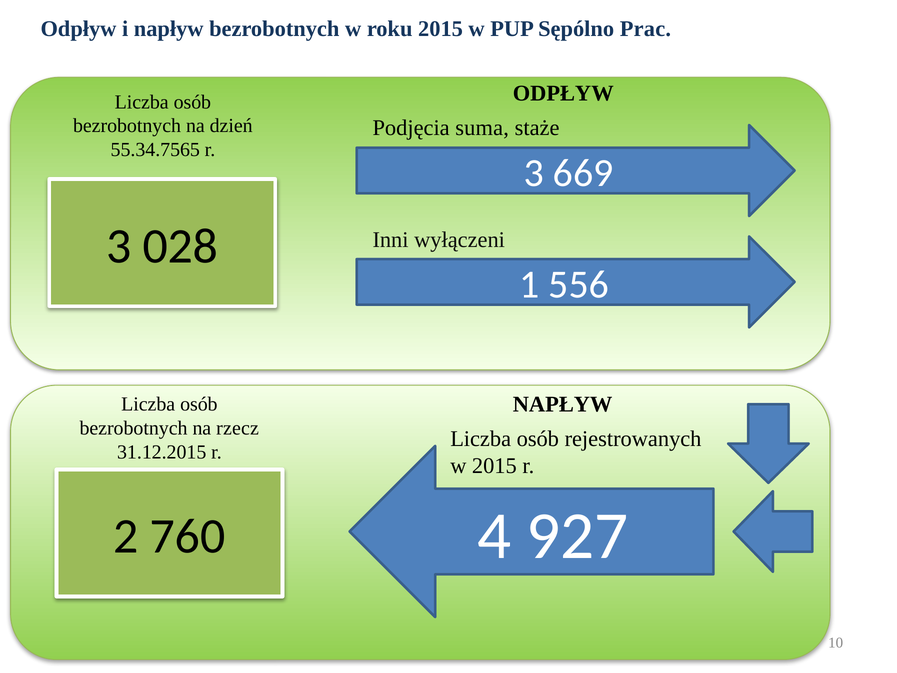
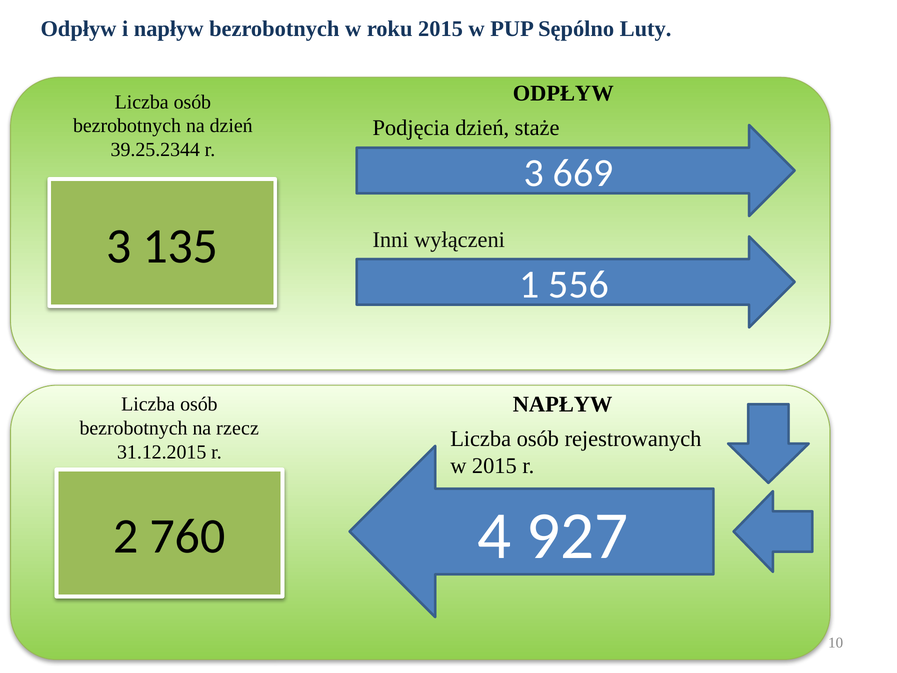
Prac: Prac -> Luty
Podjęcia suma: suma -> dzień
55.34.7565: 55.34.7565 -> 39.25.2344
028: 028 -> 135
